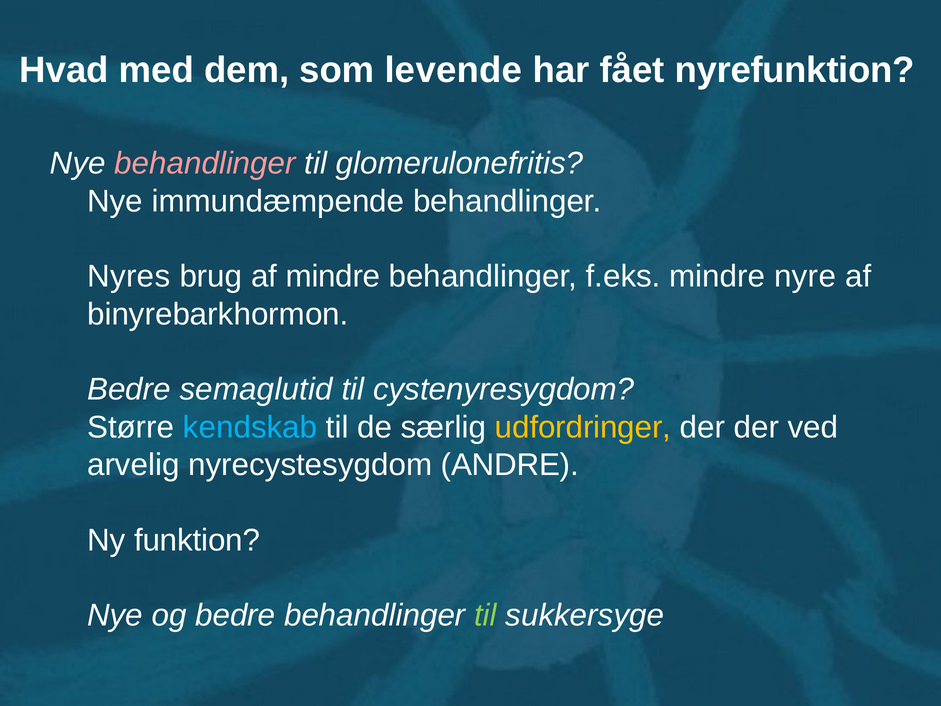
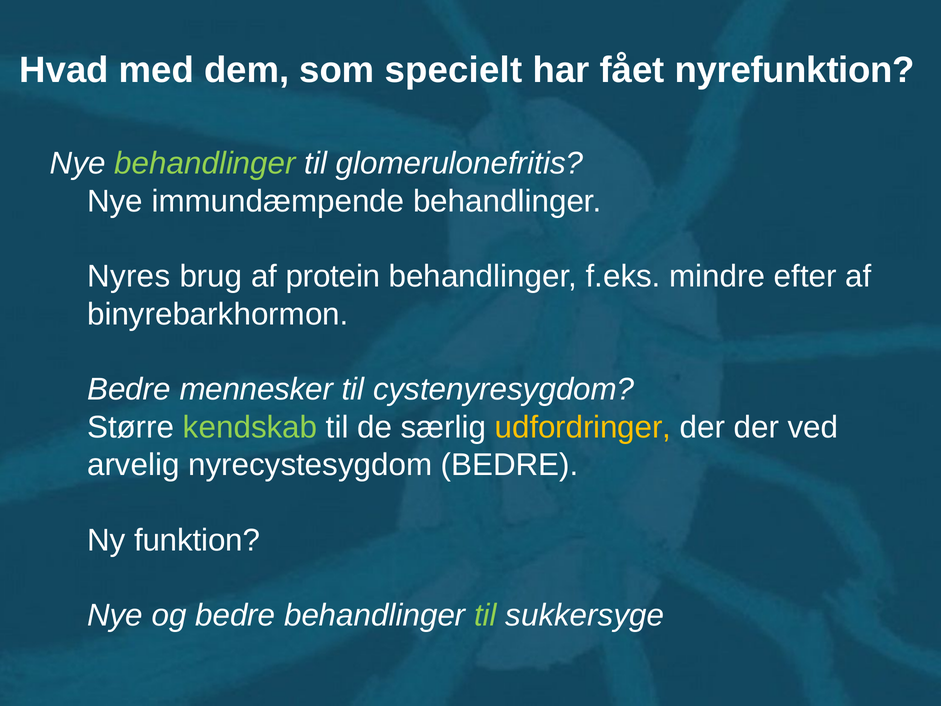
levende: levende -> specielt
behandlinger at (205, 164) colour: pink -> light green
af mindre: mindre -> protein
nyre: nyre -> efter
semaglutid: semaglutid -> mennesker
kendskab colour: light blue -> light green
nyrecystesygdom ANDRE: ANDRE -> BEDRE
